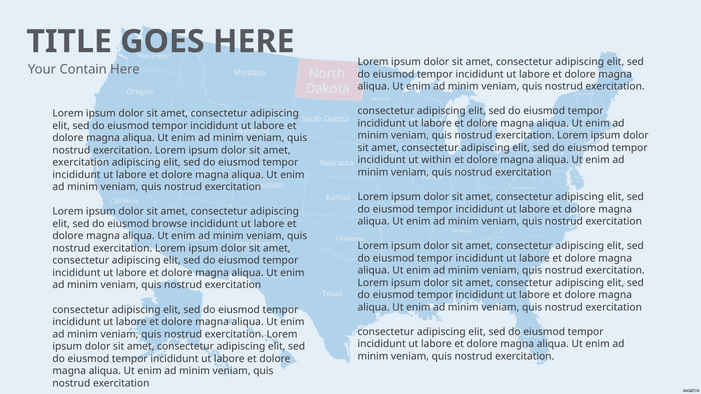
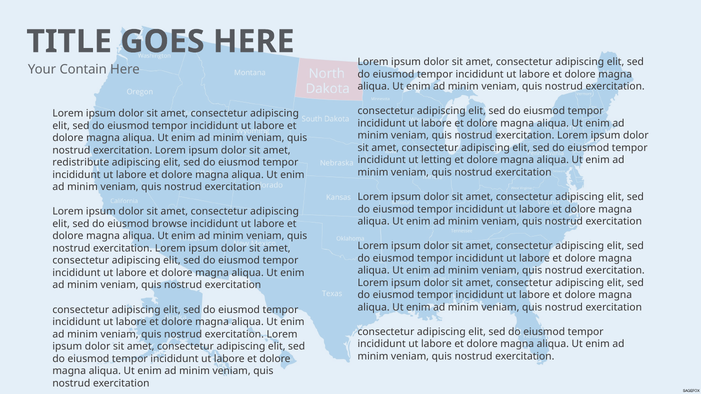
within: within -> letting
exercitation at (81, 163): exercitation -> redistribute
